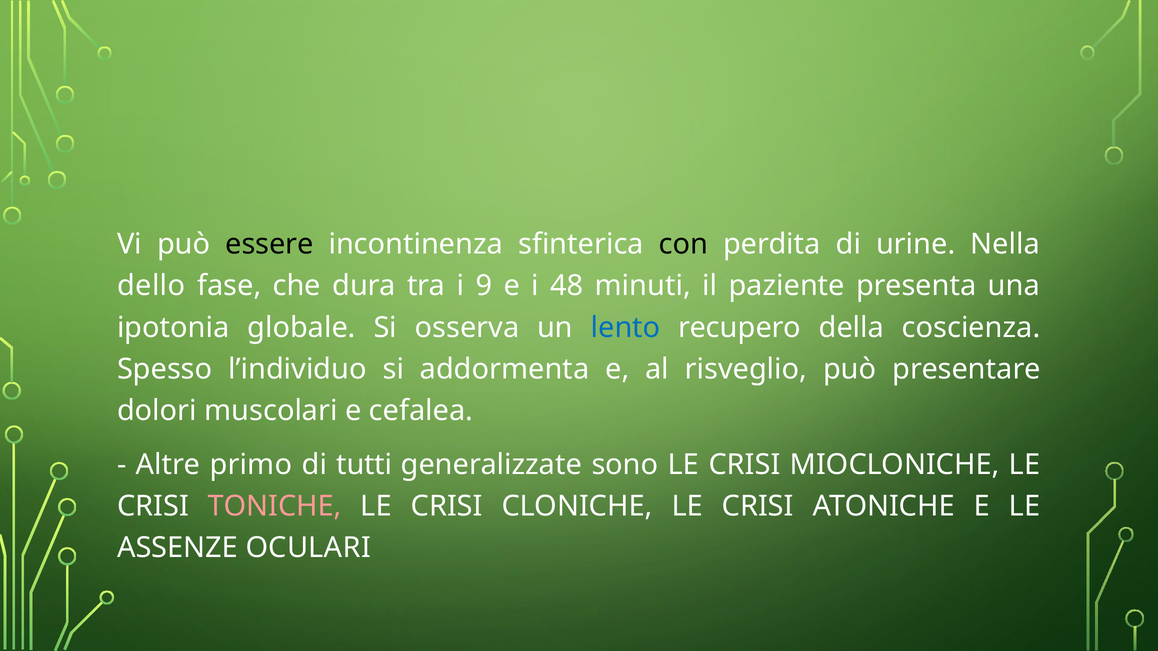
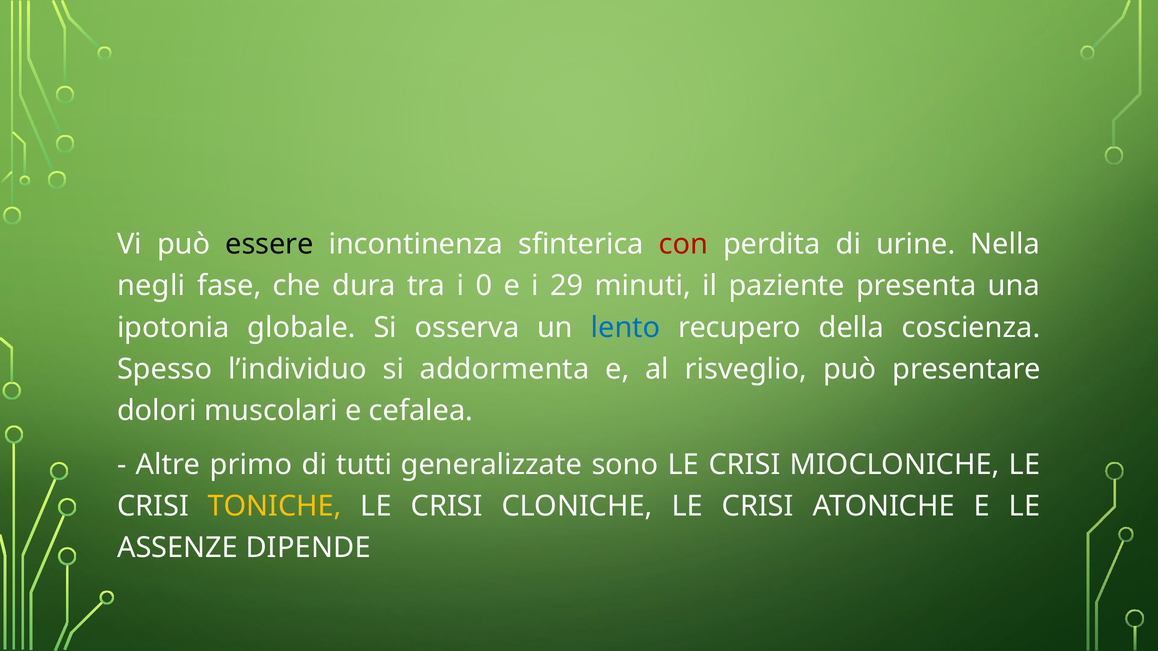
con colour: black -> red
dello: dello -> negli
9: 9 -> 0
48: 48 -> 29
TONICHE colour: pink -> yellow
OCULARI: OCULARI -> DIPENDE
